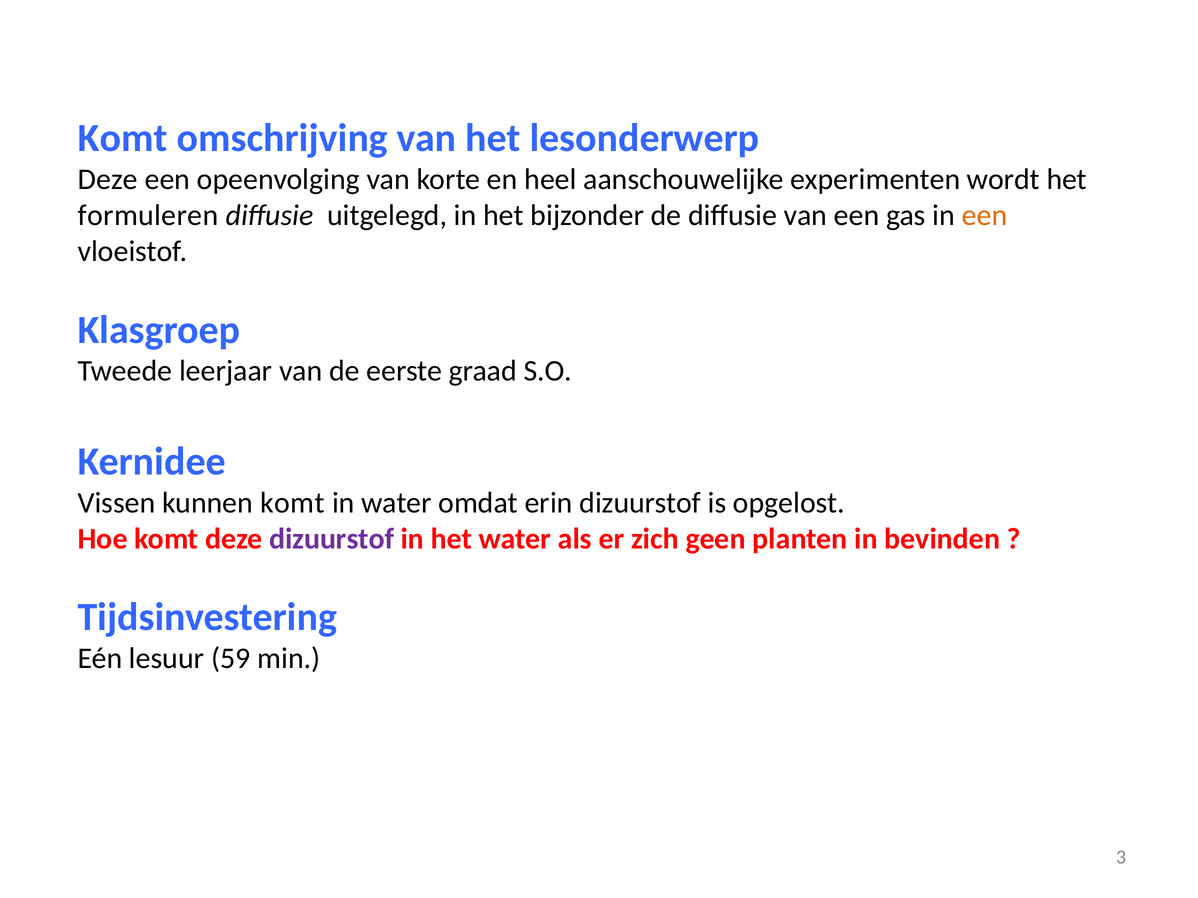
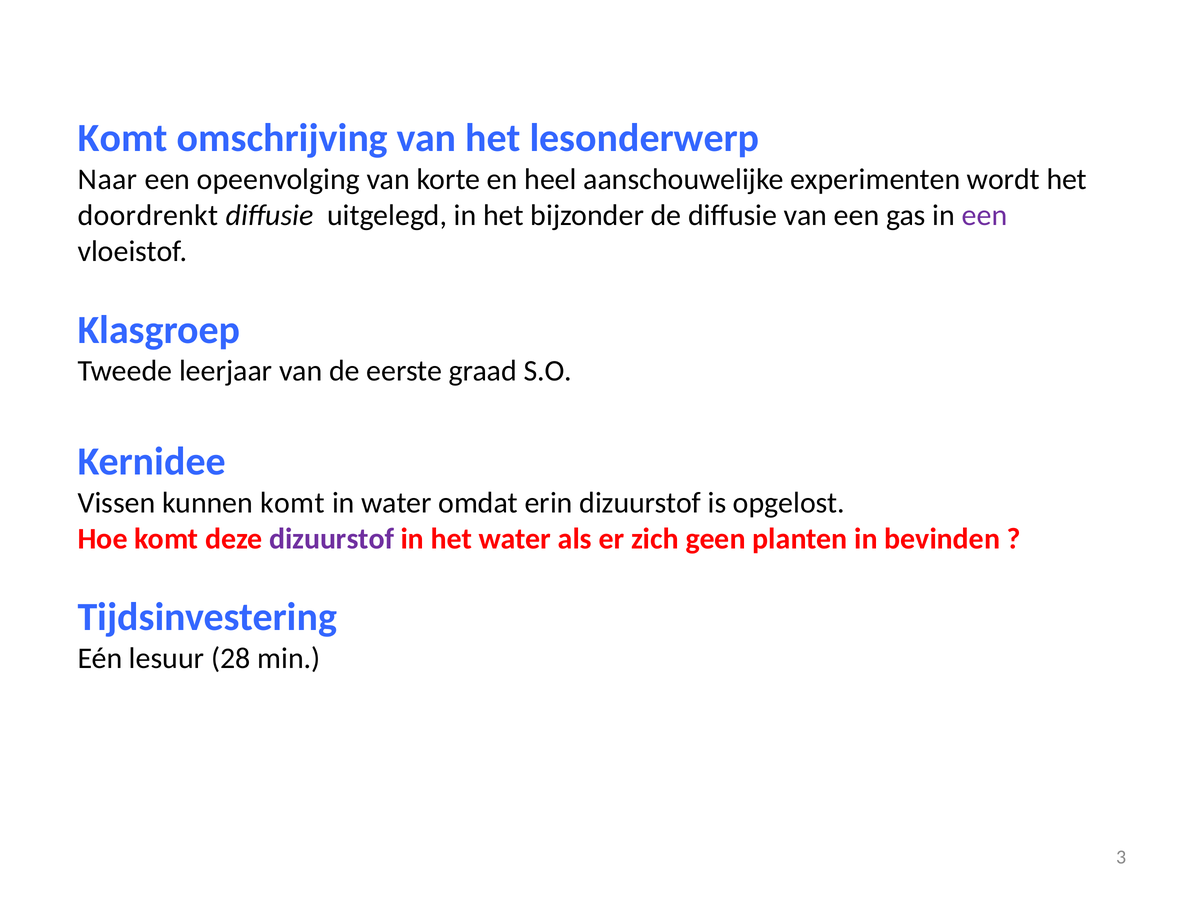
Deze at (108, 180): Deze -> Naar
formuleren: formuleren -> doordrenkt
een at (985, 216) colour: orange -> purple
59: 59 -> 28
